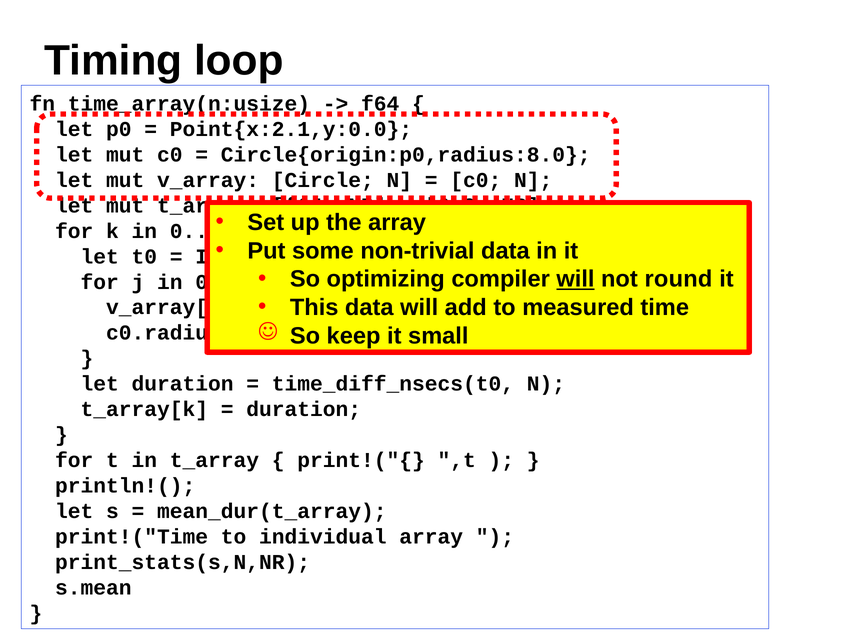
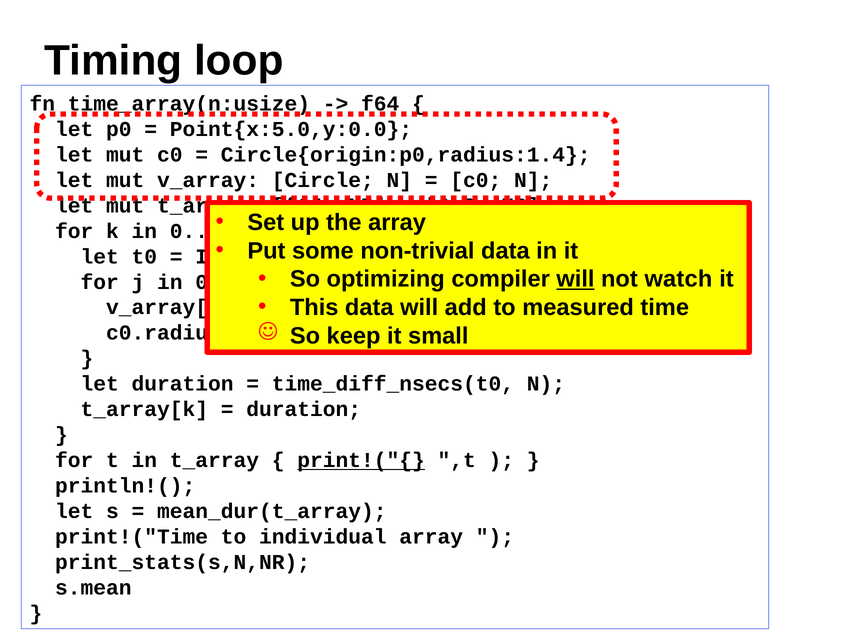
Point{x:2.1,y:0.0: Point{x:2.1,y:0.0 -> Point{x:5.0,y:0.0
Circle{origin:p0,radius:8.0: Circle{origin:p0,radius:8.0 -> Circle{origin:p0,radius:1.4
round: round -> watch
print!("{ underline: none -> present
